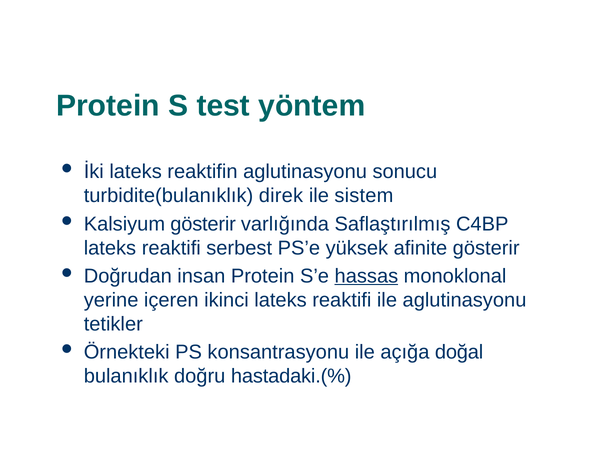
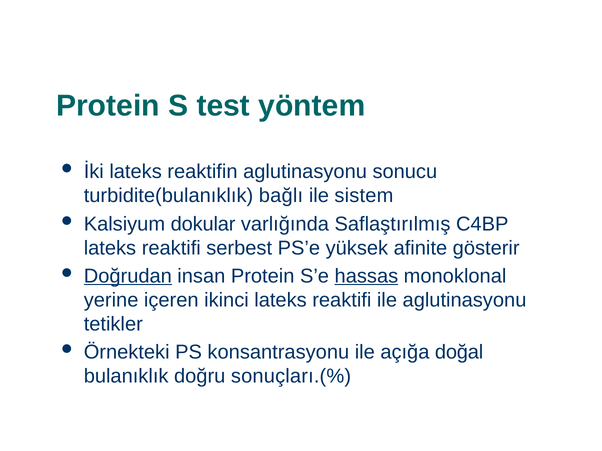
direk: direk -> bağlı
Kalsiyum gösterir: gösterir -> dokular
Doğrudan underline: none -> present
hastadaki.(%: hastadaki.(% -> sonuçları.(%
